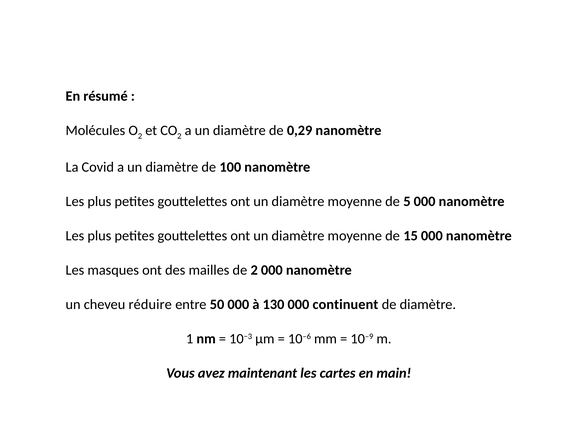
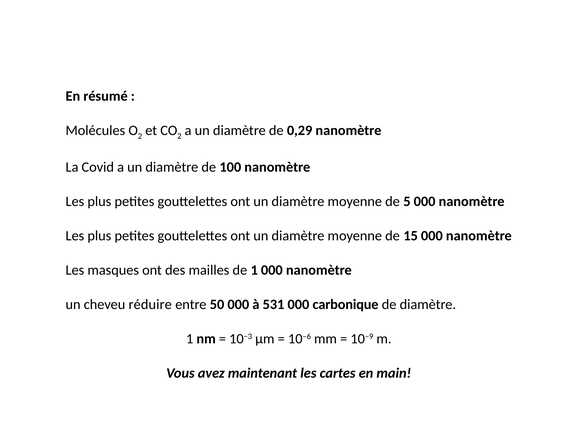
de 2: 2 -> 1
130: 130 -> 531
continuent: continuent -> carbonique
